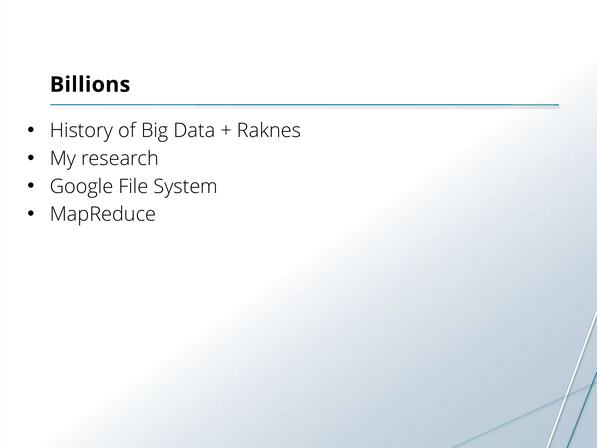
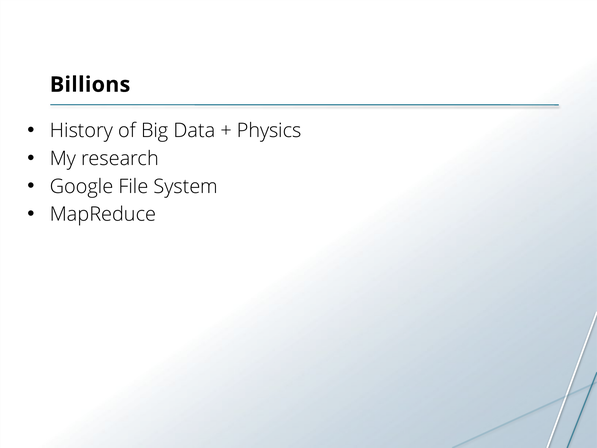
Raknes: Raknes -> Physics
